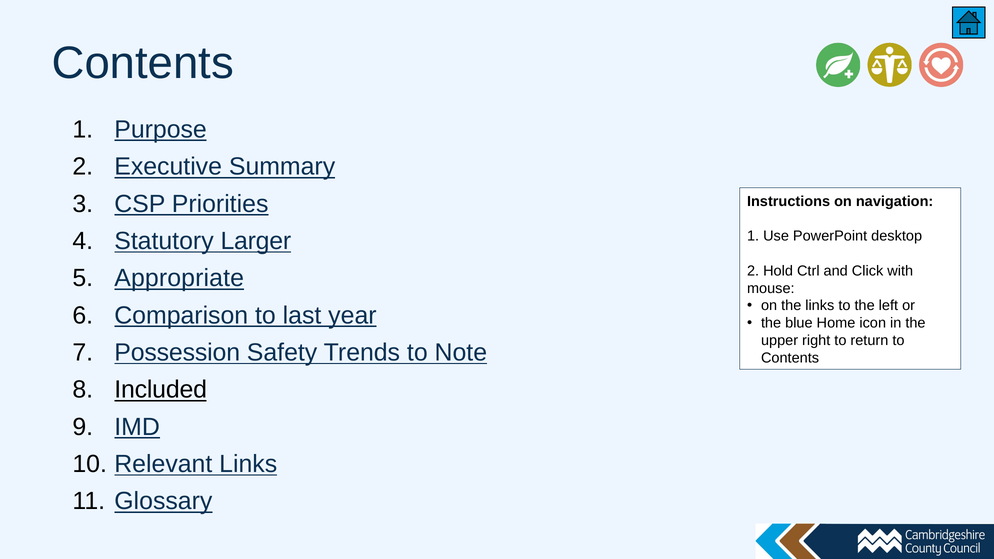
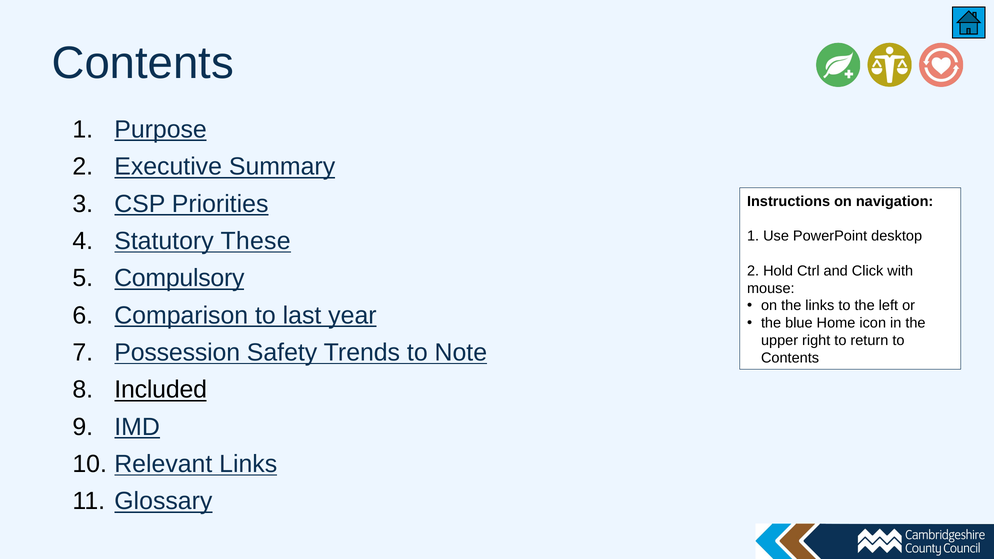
Larger: Larger -> These
Appropriate: Appropriate -> Compulsory
